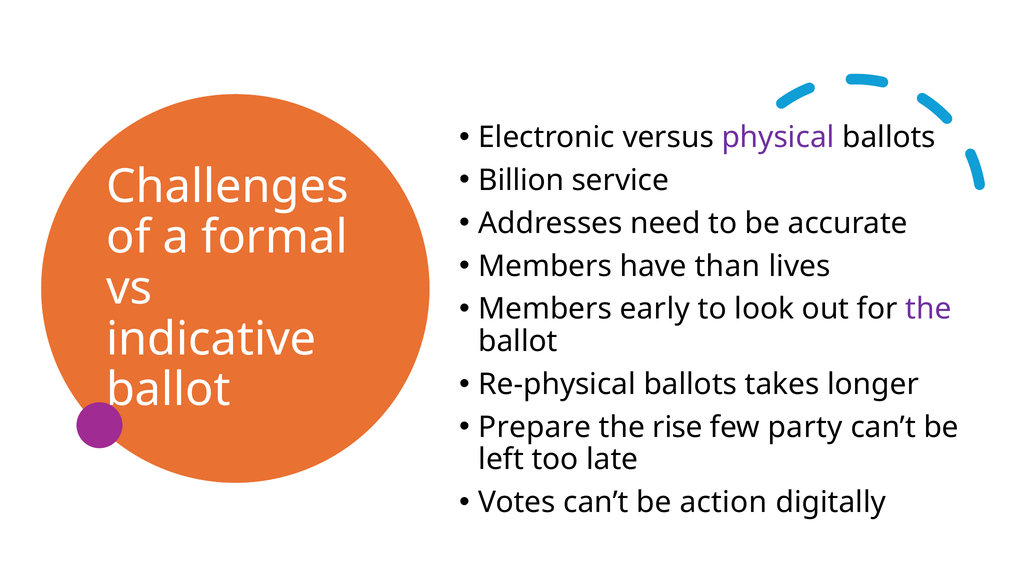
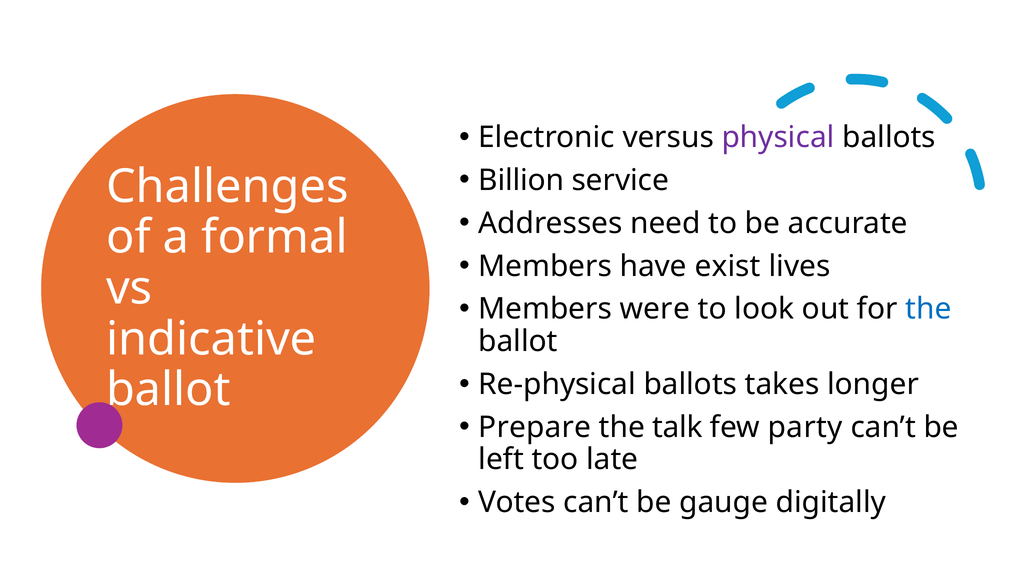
than: than -> exist
early: early -> were
the at (928, 309) colour: purple -> blue
rise: rise -> talk
action: action -> gauge
